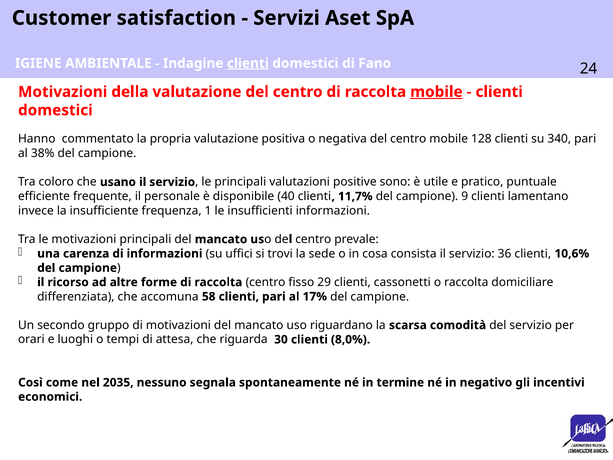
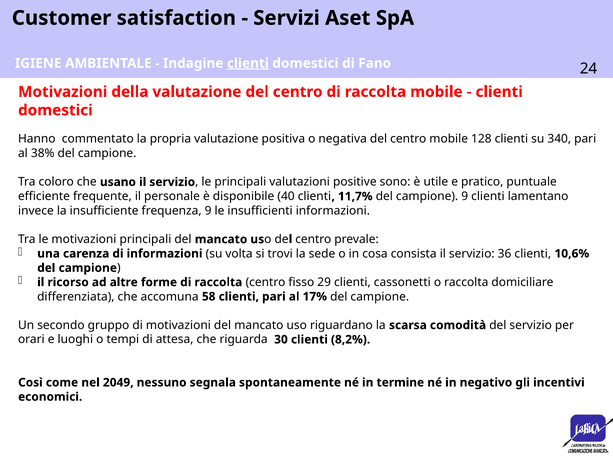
mobile at (436, 92) underline: present -> none
frequenza 1: 1 -> 9
uffici: uffici -> volta
8,0%: 8,0% -> 8,2%
2035: 2035 -> 2049
